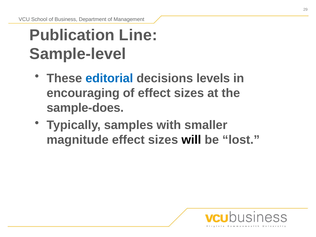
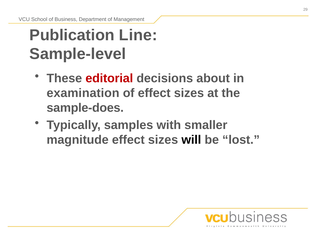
editorial colour: blue -> red
levels: levels -> about
encouraging: encouraging -> examination
